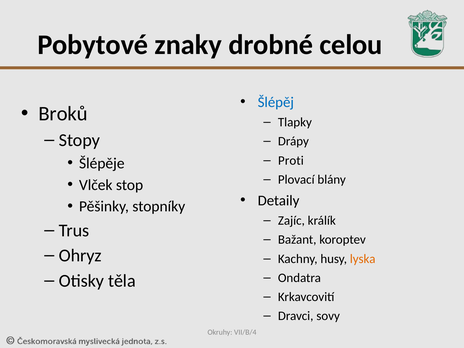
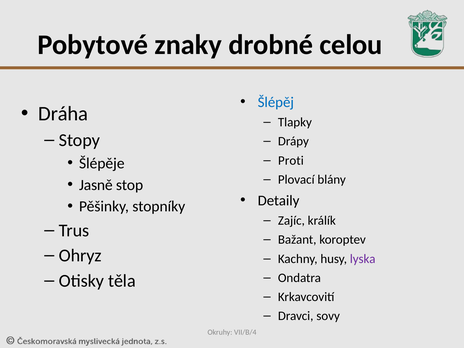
Broků: Broků -> Dráha
Vlček: Vlček -> Jasně
lyska colour: orange -> purple
